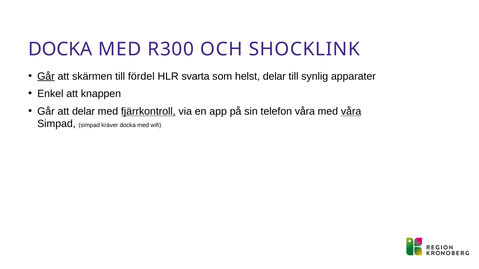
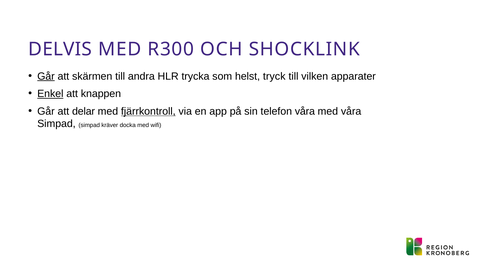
DOCKA at (60, 49): DOCKA -> DELVIS
fördel: fördel -> andra
svarta: svarta -> trycka
helst delar: delar -> tryck
synlig: synlig -> vilken
Enkel underline: none -> present
våra at (351, 112) underline: present -> none
